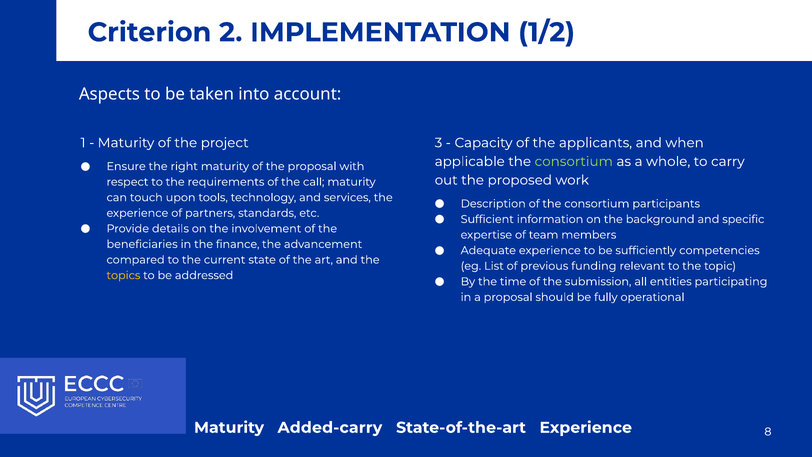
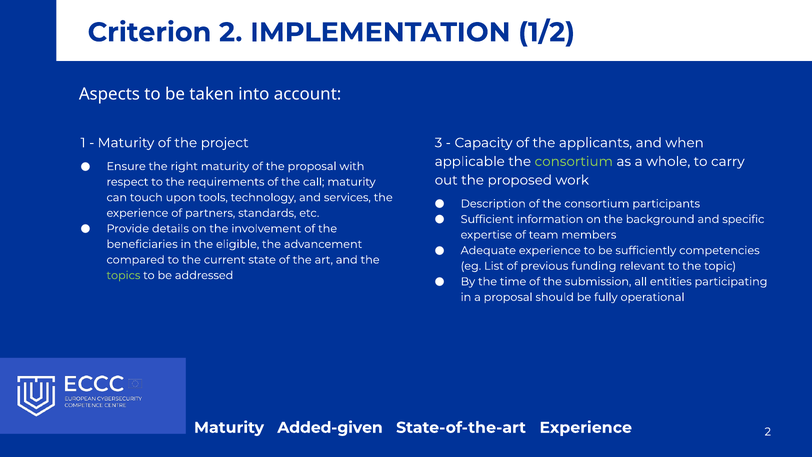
finance: finance -> eligible
topics colour: yellow -> light green
Added-carry: Added-carry -> Added-given
Experience 8: 8 -> 2
